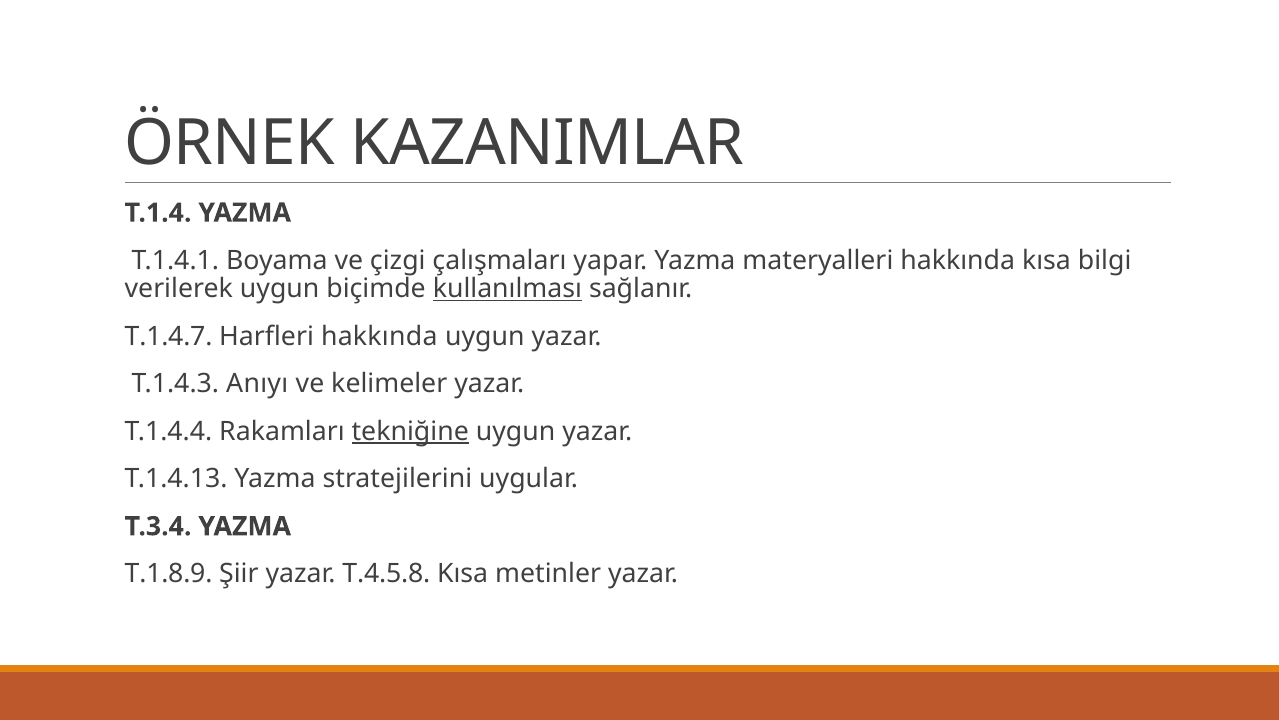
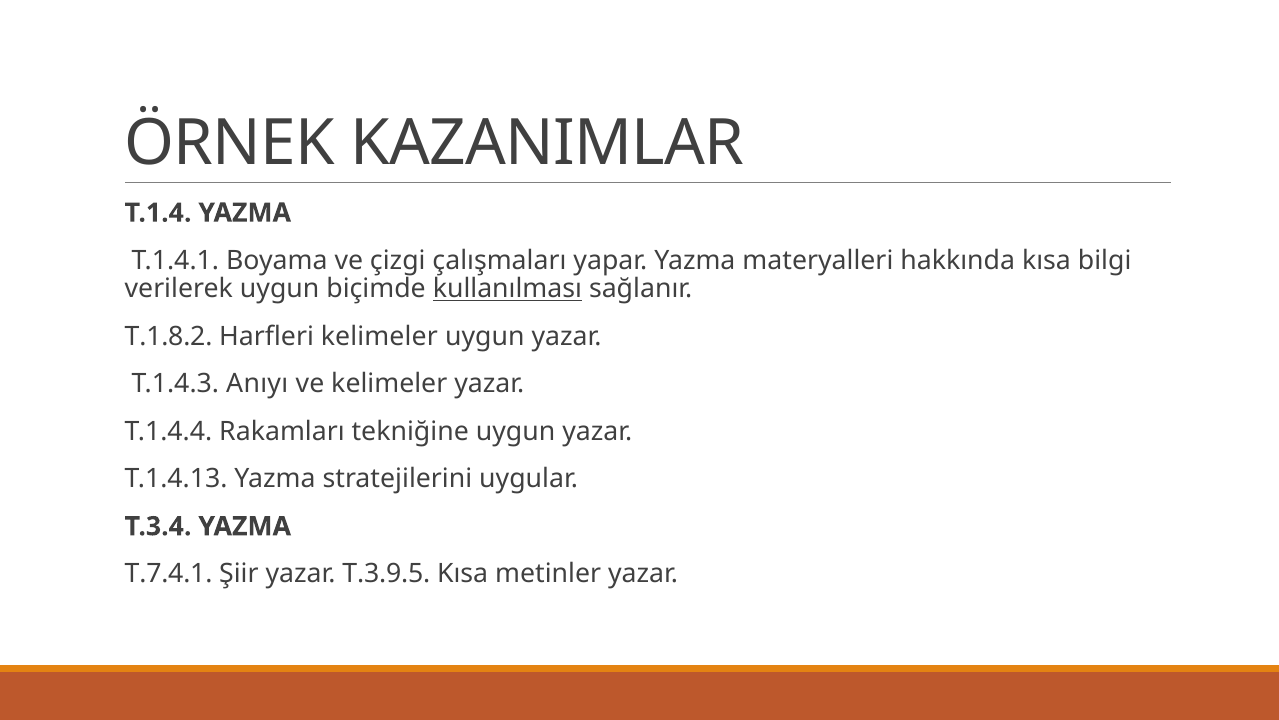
T.1.4.7: T.1.4.7 -> T.1.8.2
Harfleri hakkında: hakkında -> kelimeler
tekniğine underline: present -> none
T.1.8.9: T.1.8.9 -> T.7.4.1
T.4.5.8: T.4.5.8 -> T.3.9.5
